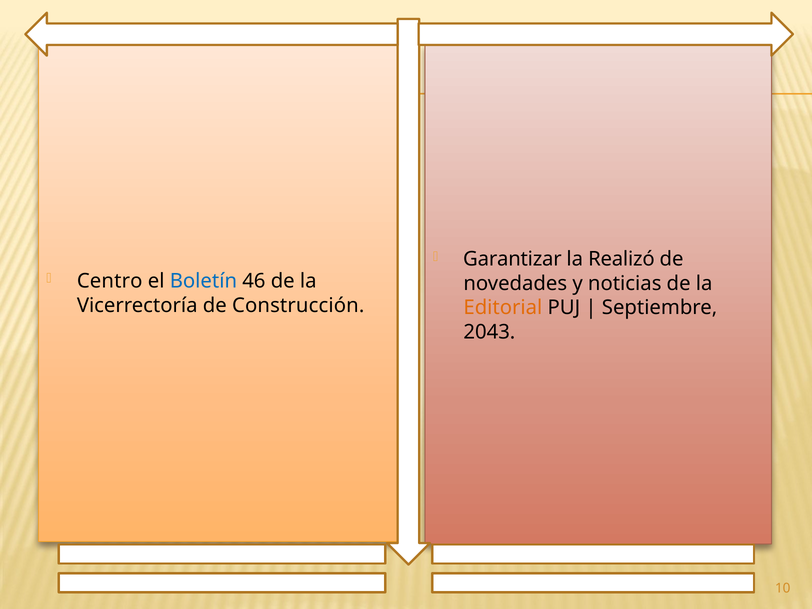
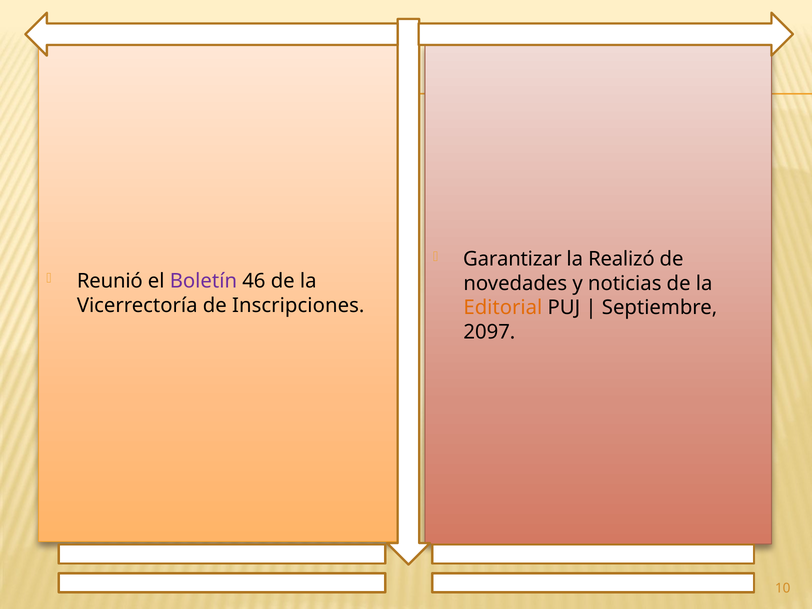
Centro: Centro -> Reunió
Boletín colour: blue -> purple
Construcción: Construcción -> Inscripciones
2043: 2043 -> 2097
